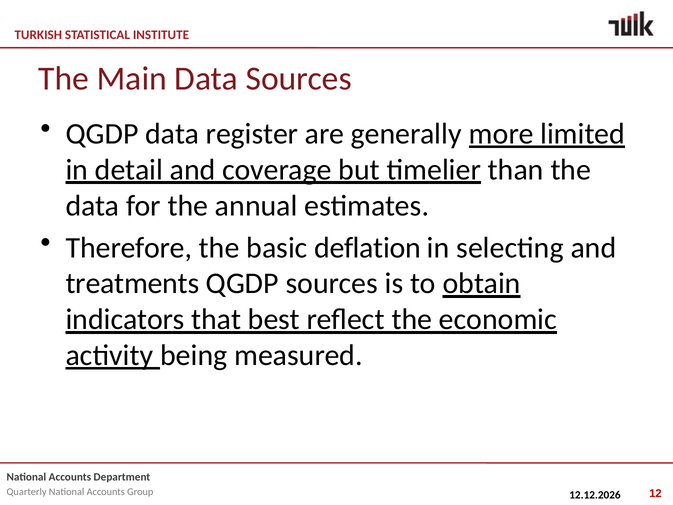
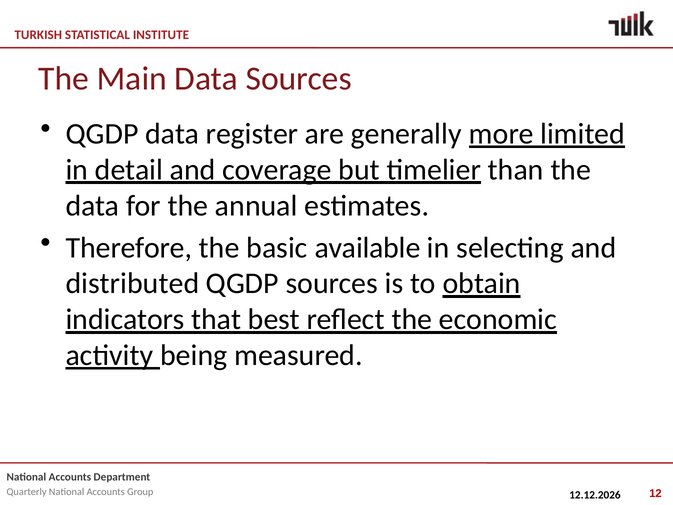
deflation: deflation -> available
treatments: treatments -> distributed
